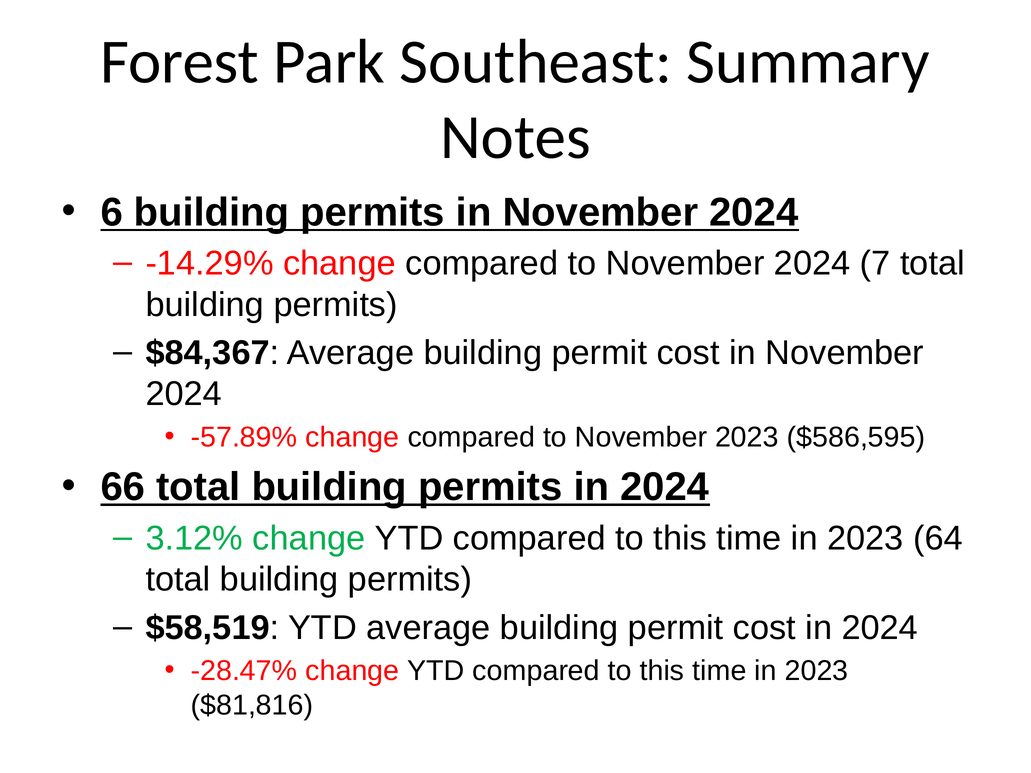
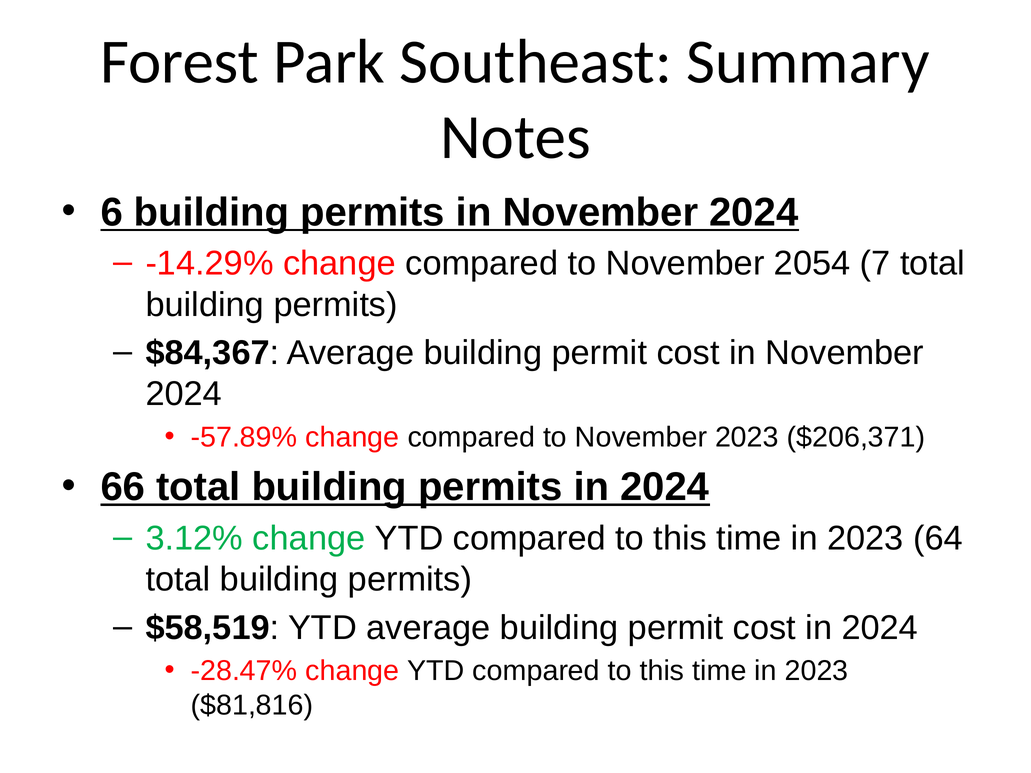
to November 2024: 2024 -> 2054
$586,595: $586,595 -> $206,371
